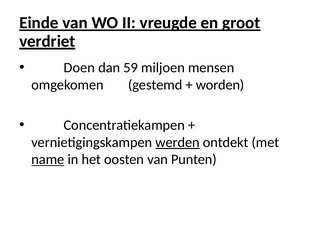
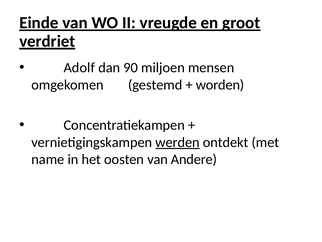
Doen: Doen -> Adolf
59: 59 -> 90
name underline: present -> none
Punten: Punten -> Andere
